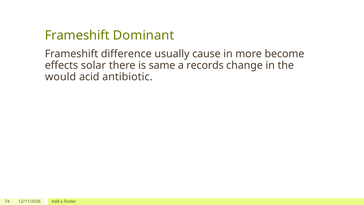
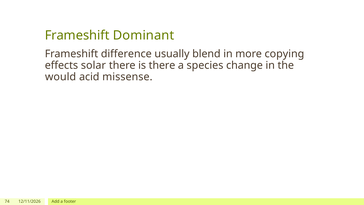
cause: cause -> blend
become: become -> copying
is same: same -> there
records: records -> species
antibiotic: antibiotic -> missense
